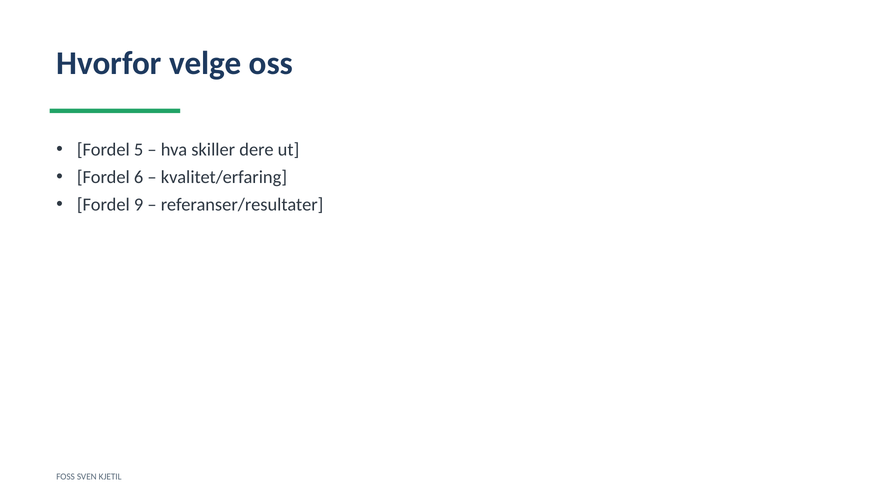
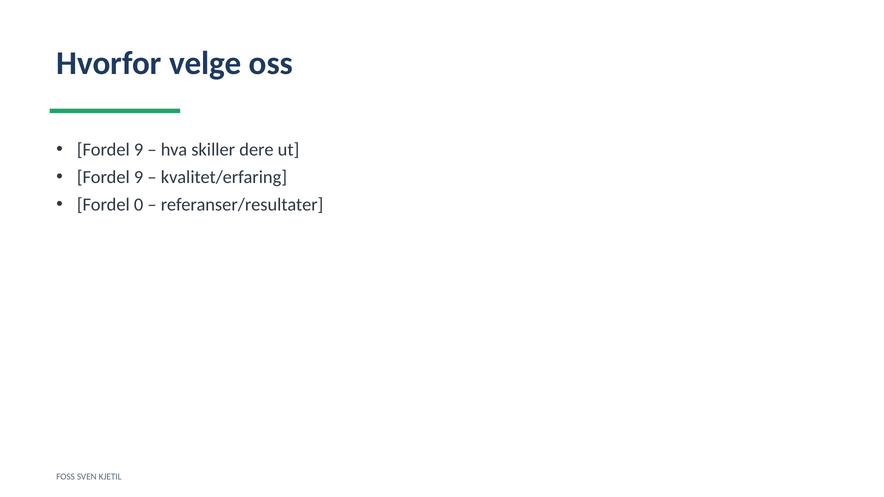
5 at (139, 150): 5 -> 9
6 at (139, 177): 6 -> 9
9: 9 -> 0
